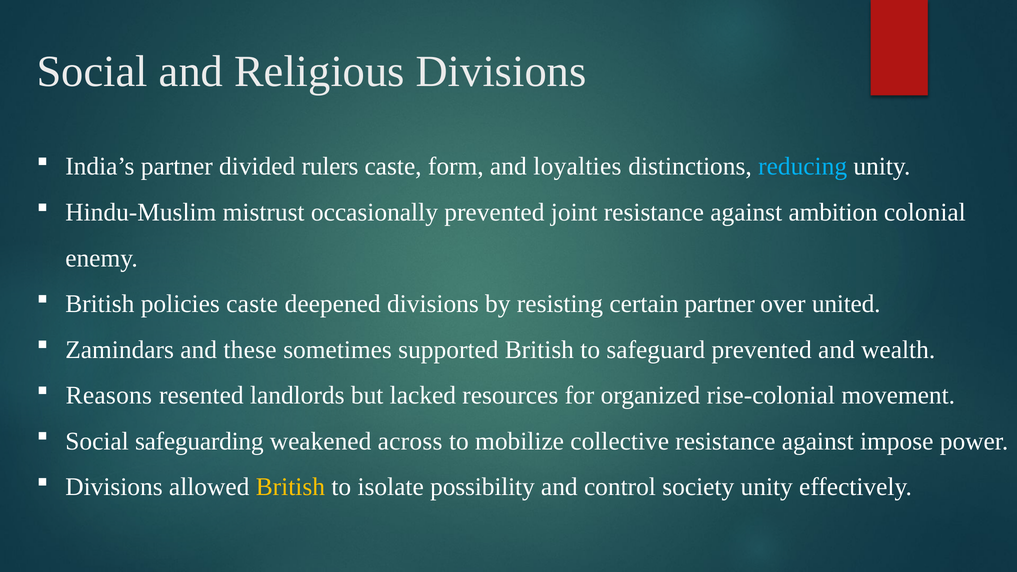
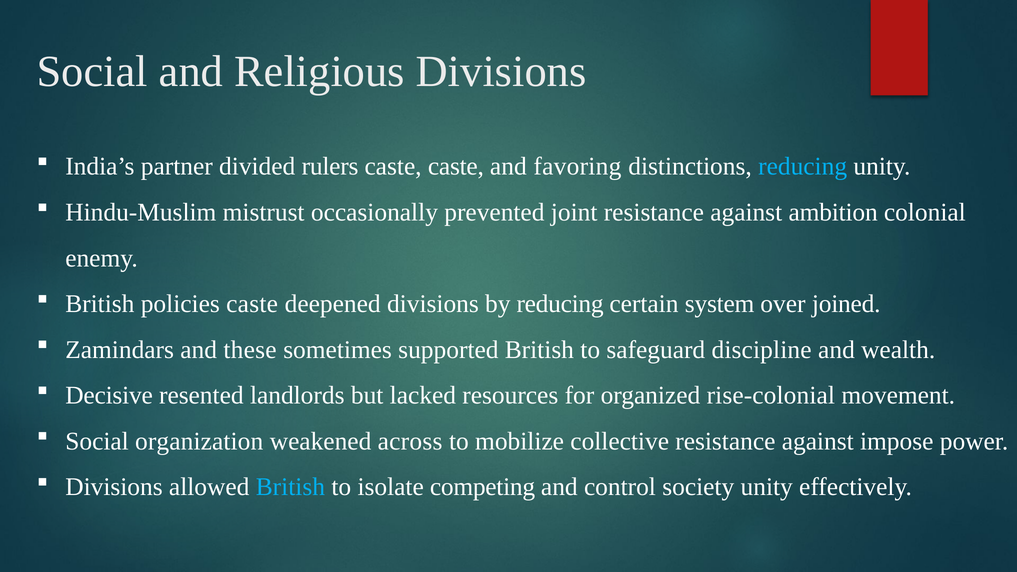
caste form: form -> caste
loyalties: loyalties -> favoring
by resisting: resisting -> reducing
certain partner: partner -> system
united: united -> joined
safeguard prevented: prevented -> discipline
Reasons: Reasons -> Decisive
safeguarding: safeguarding -> organization
British at (290, 487) colour: yellow -> light blue
possibility: possibility -> competing
